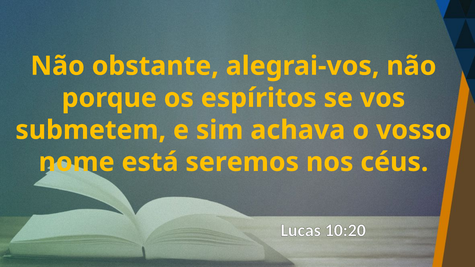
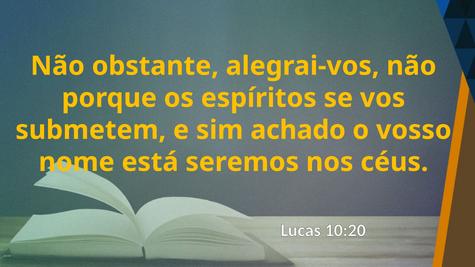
achava: achava -> achado
